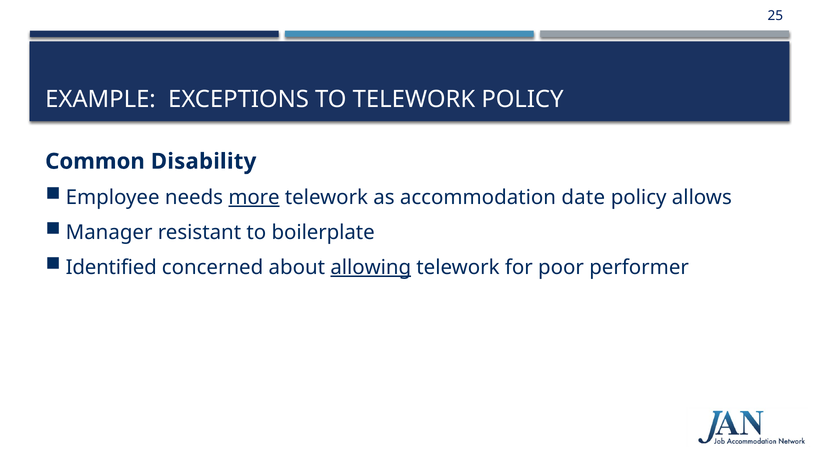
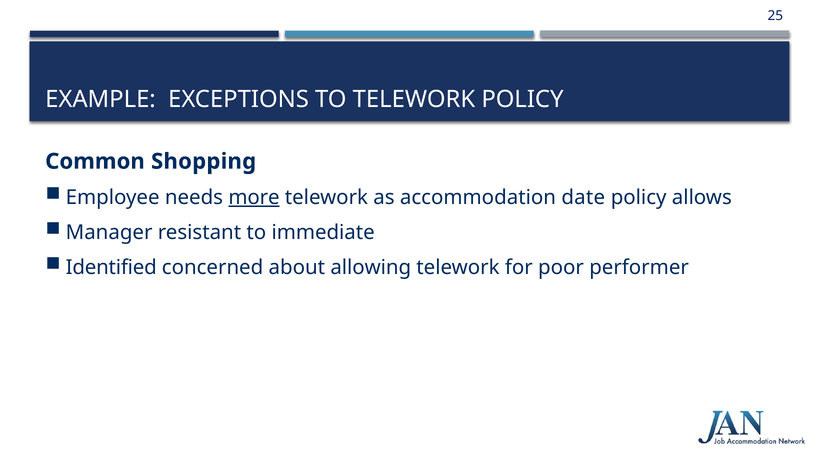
Disability: Disability -> Shopping
boilerplate: boilerplate -> immediate
allowing underline: present -> none
